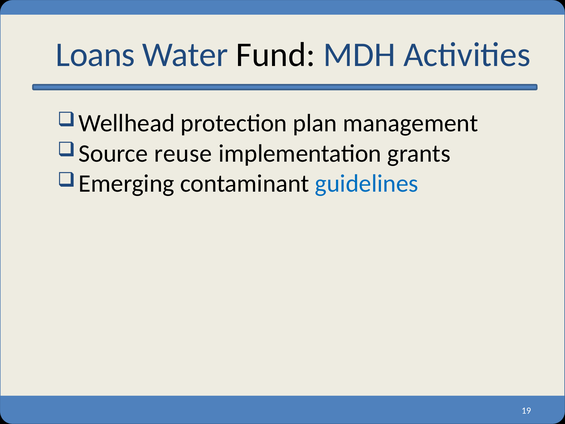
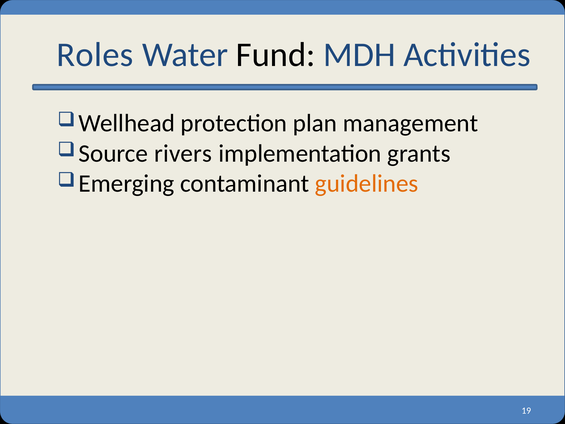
Loans: Loans -> Roles
reuse: reuse -> rivers
guidelines colour: blue -> orange
